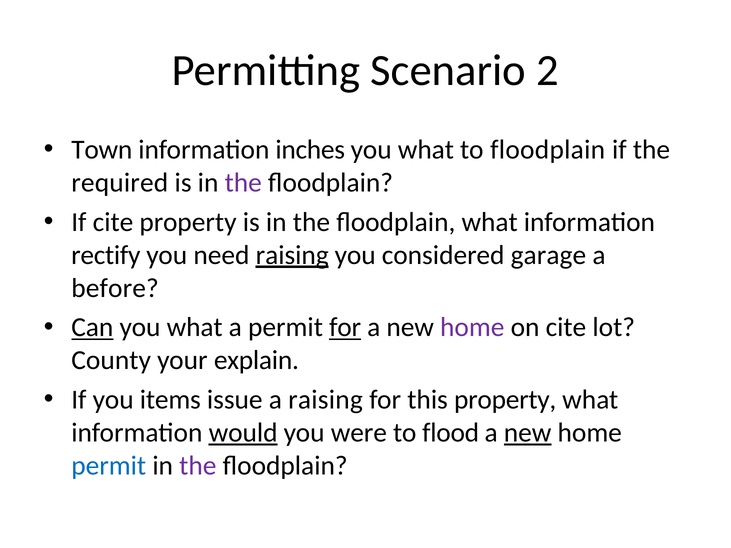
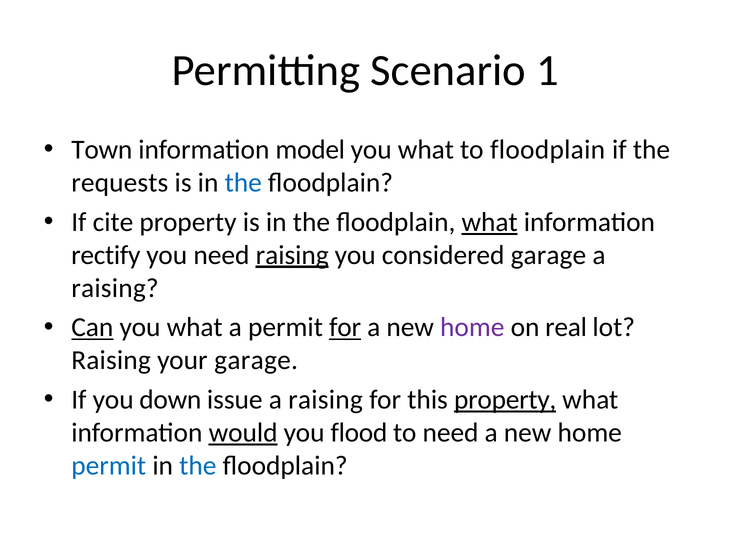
2: 2 -> 1
inches: inches -> model
required: required -> requests
the at (243, 183) colour: purple -> blue
what at (490, 222) underline: none -> present
before at (115, 288): before -> raising
on cite: cite -> real
County at (111, 361): County -> Raising
your explain: explain -> garage
items: items -> down
property at (505, 400) underline: none -> present
were: were -> flood
to flood: flood -> need
new at (528, 433) underline: present -> none
the at (198, 466) colour: purple -> blue
